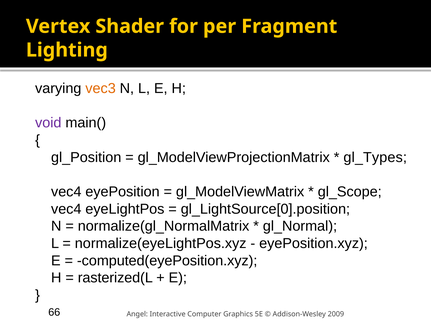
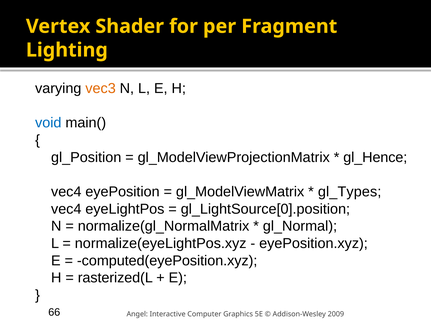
void colour: purple -> blue
gl_Types: gl_Types -> gl_Hence
gl_Scope: gl_Scope -> gl_Types
